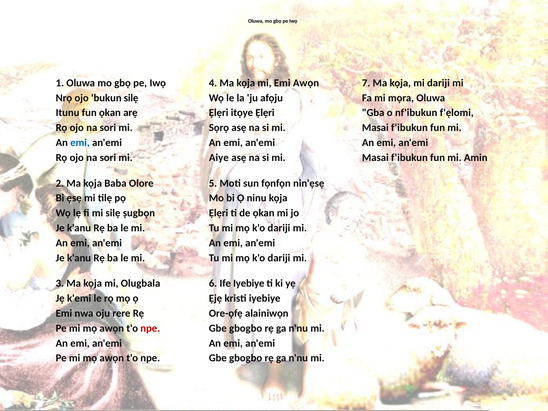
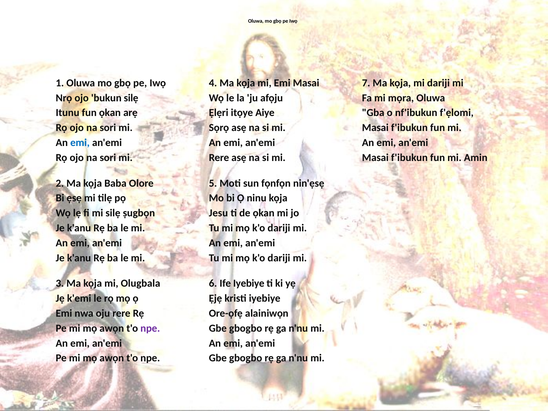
Emi Awọn: Awọn -> Masai
itọye Ẹlẹri: Ẹlẹri -> Aiye
Aiye at (219, 158): Aiye -> Rere
Ẹlẹri at (219, 213): Ẹlẹri -> Jesu
npe at (150, 328) colour: red -> purple
